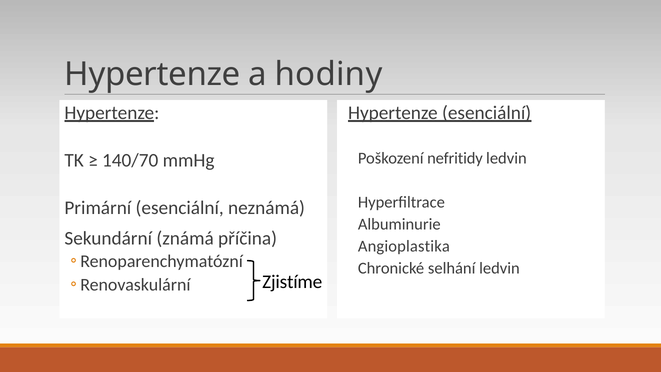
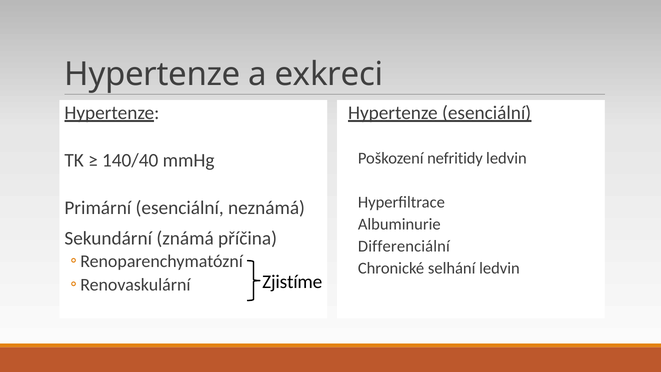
hodiny: hodiny -> exkreci
140/70: 140/70 -> 140/40
Angioplastika: Angioplastika -> Differenciální
